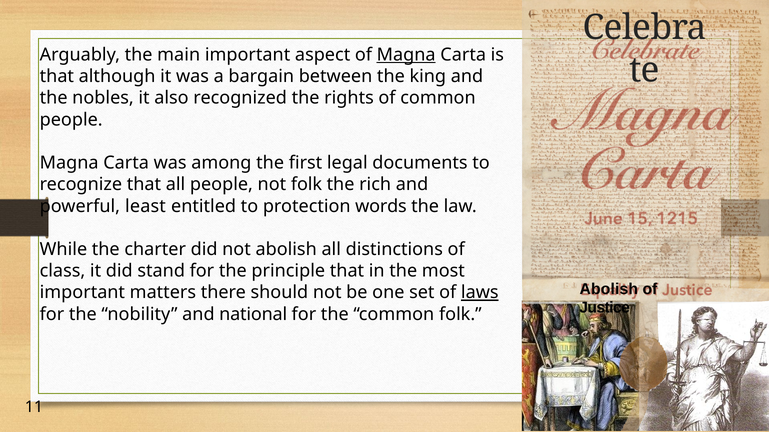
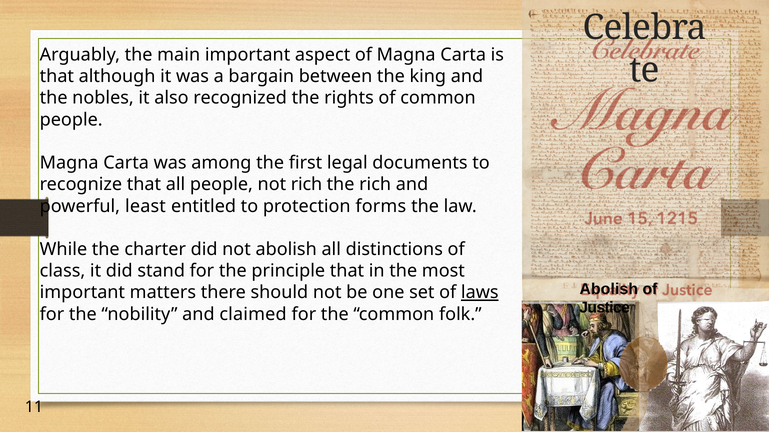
Magna at (406, 55) underline: present -> none
not folk: folk -> rich
words: words -> forms
national: national -> claimed
